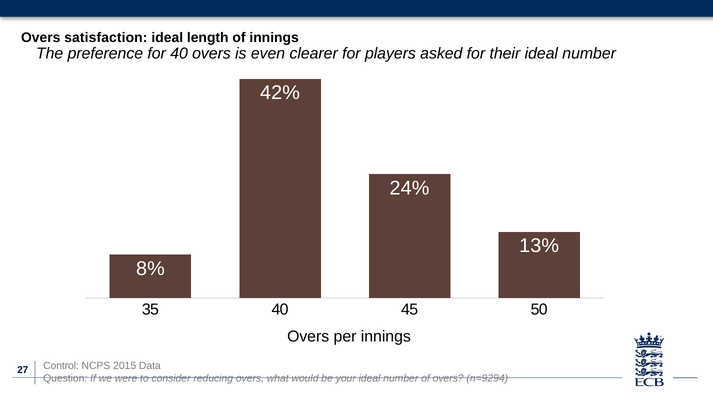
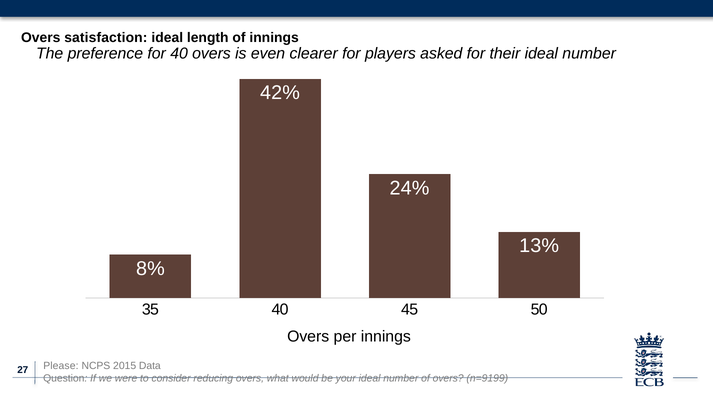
Control: Control -> Please
n=9294: n=9294 -> n=9199
